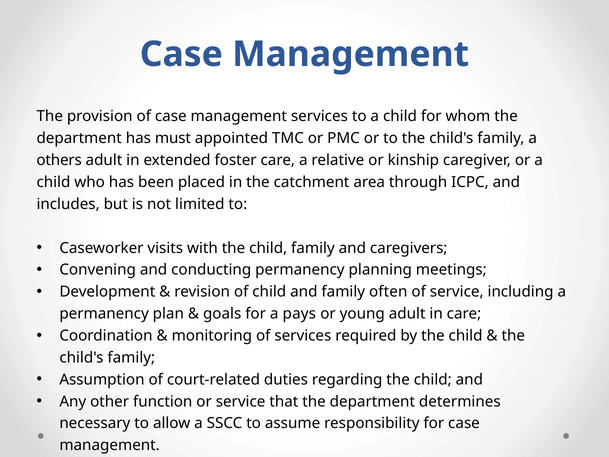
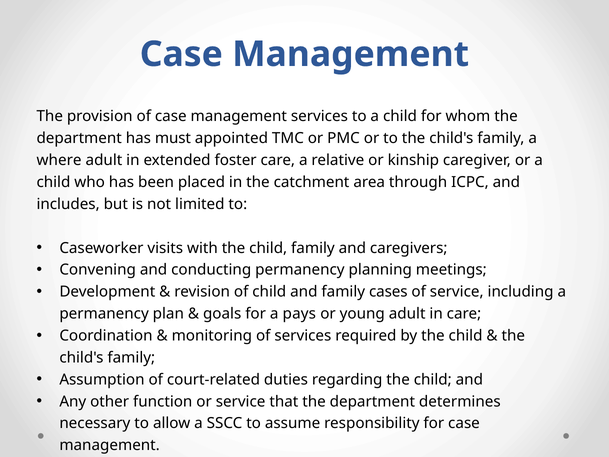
others: others -> where
often: often -> cases
